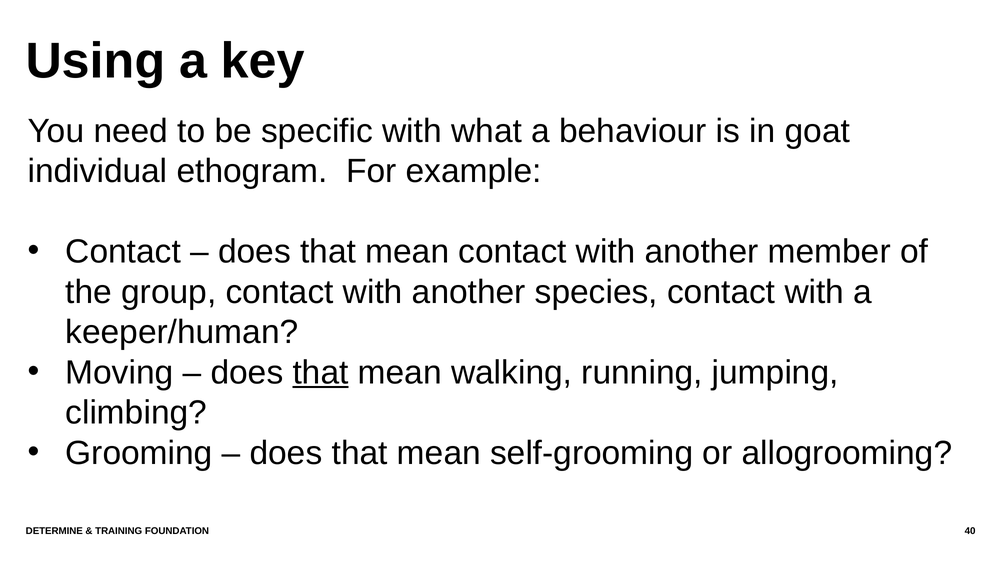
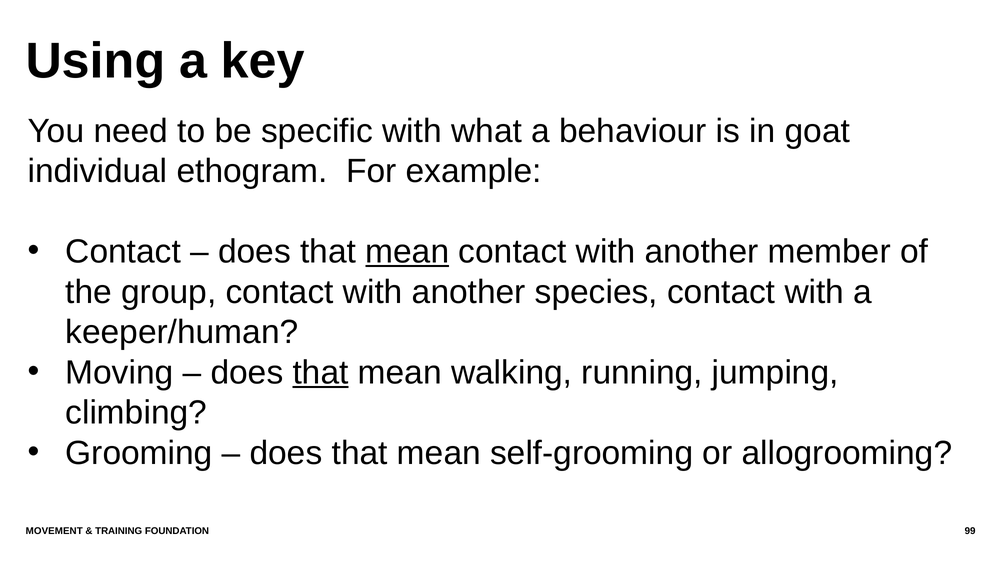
mean at (407, 252) underline: none -> present
DETERMINE: DETERMINE -> MOVEMENT
40: 40 -> 99
